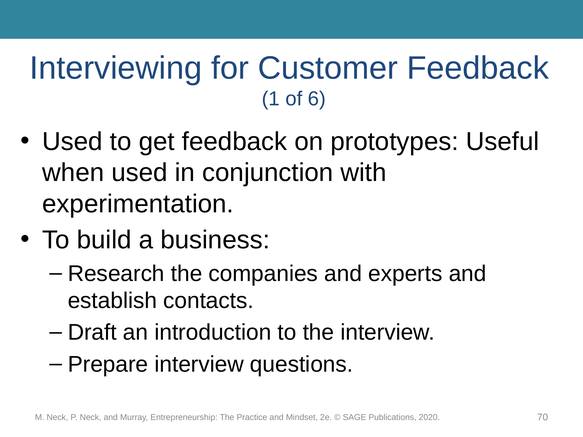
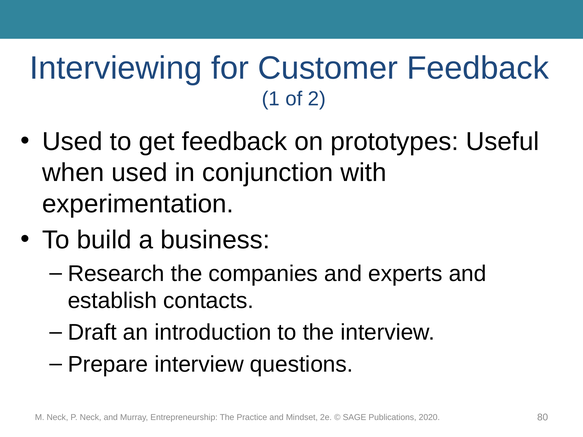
6: 6 -> 2
70: 70 -> 80
